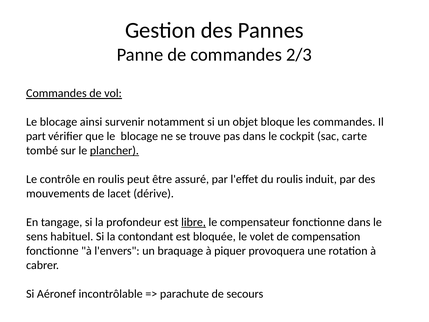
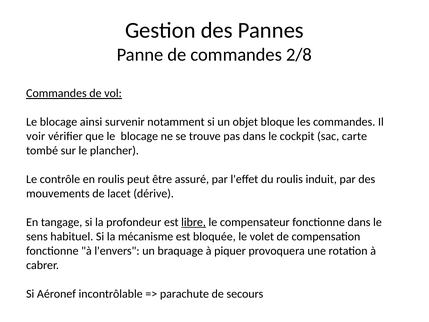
2/3: 2/3 -> 2/8
part: part -> voir
plancher underline: present -> none
contondant: contondant -> mécanisme
